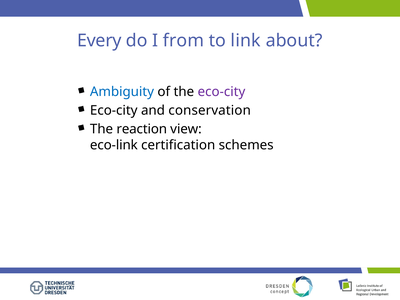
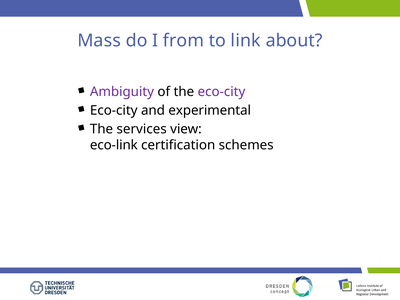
Every: Every -> Mass
Ambiguity colour: blue -> purple
conservation: conservation -> experimental
reaction: reaction -> services
